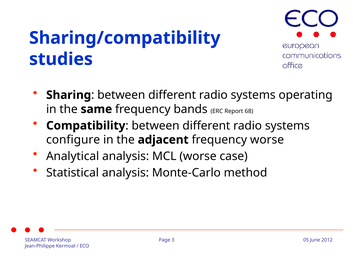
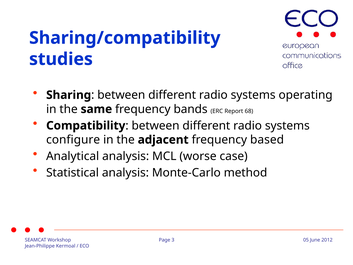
frequency worse: worse -> based
